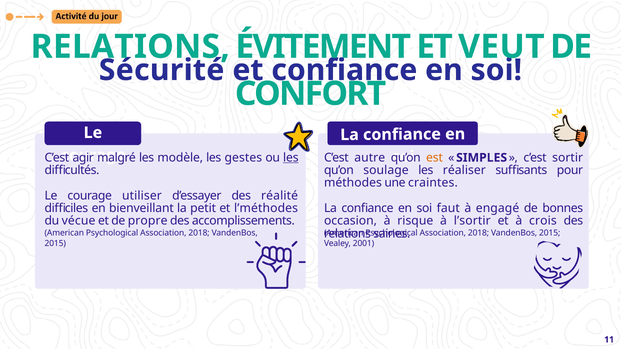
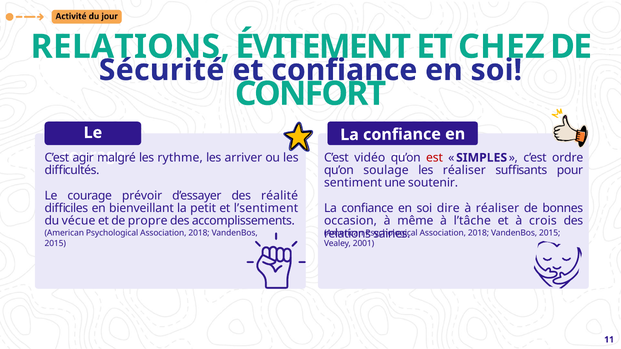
VEUT: VEUT -> CHEZ
modèle: modèle -> rythme
gestes: gestes -> arriver
les at (291, 158) underline: present -> none
autre: autre -> vidéo
est colour: orange -> red
sortir: sortir -> ordre
méthodes: méthodes -> sentiment
craintes: craintes -> soutenir
utiliser: utiliser -> prévoir
l’méthodes: l’méthodes -> l’sentiment
faut: faut -> dire
à engagé: engagé -> réaliser
risque: risque -> même
l’sortir: l’sortir -> l’tâche
